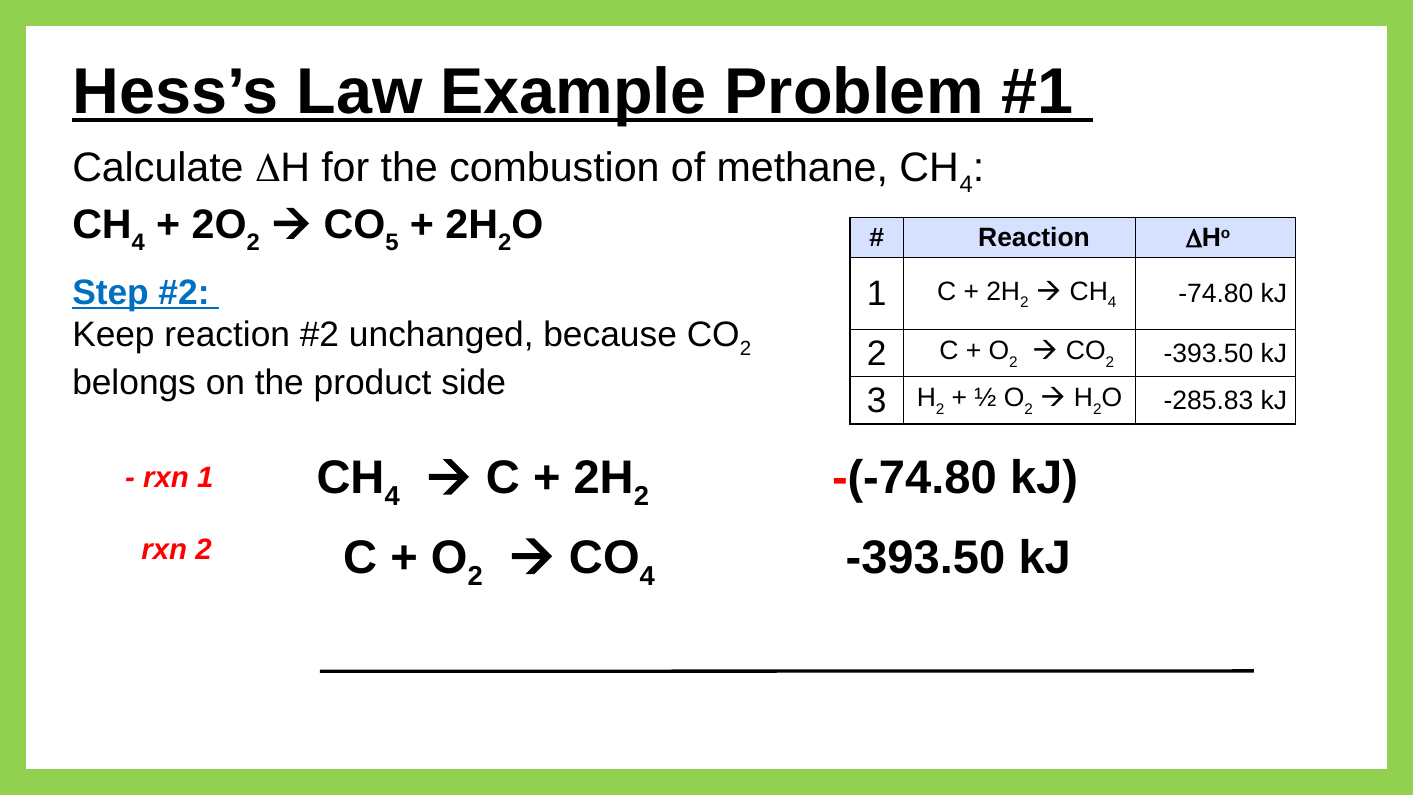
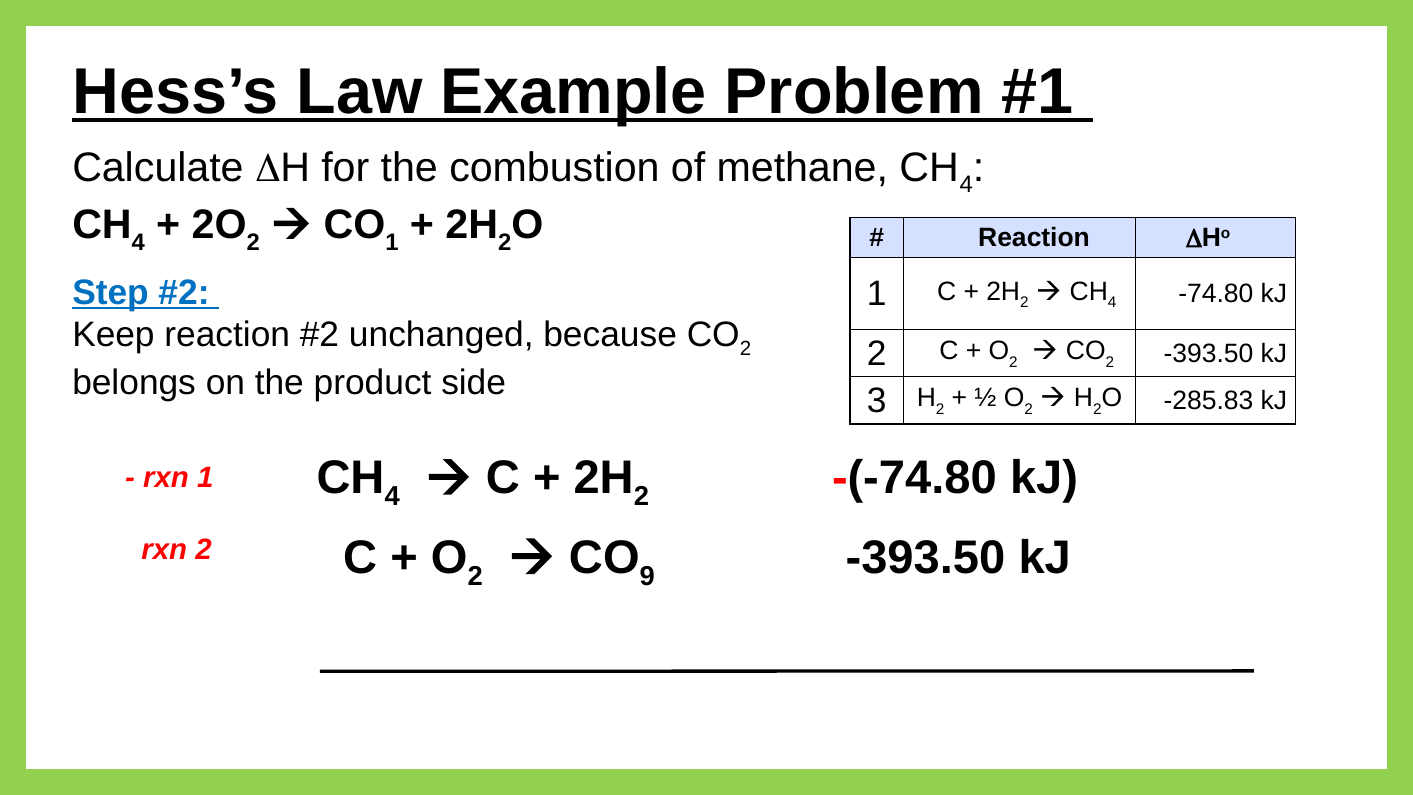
5 at (392, 243): 5 -> 1
4 at (647, 576): 4 -> 9
